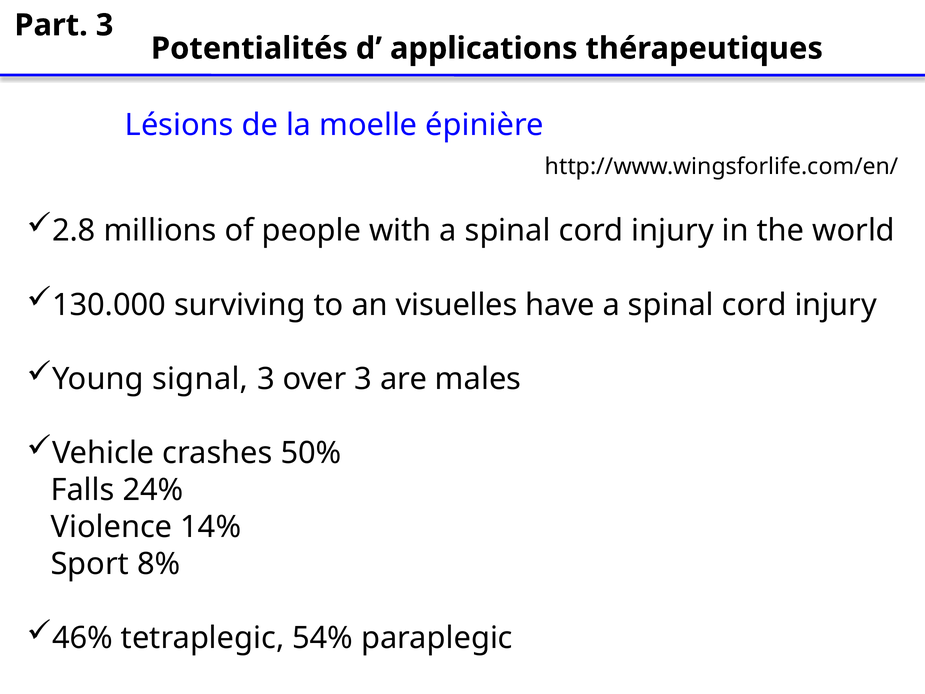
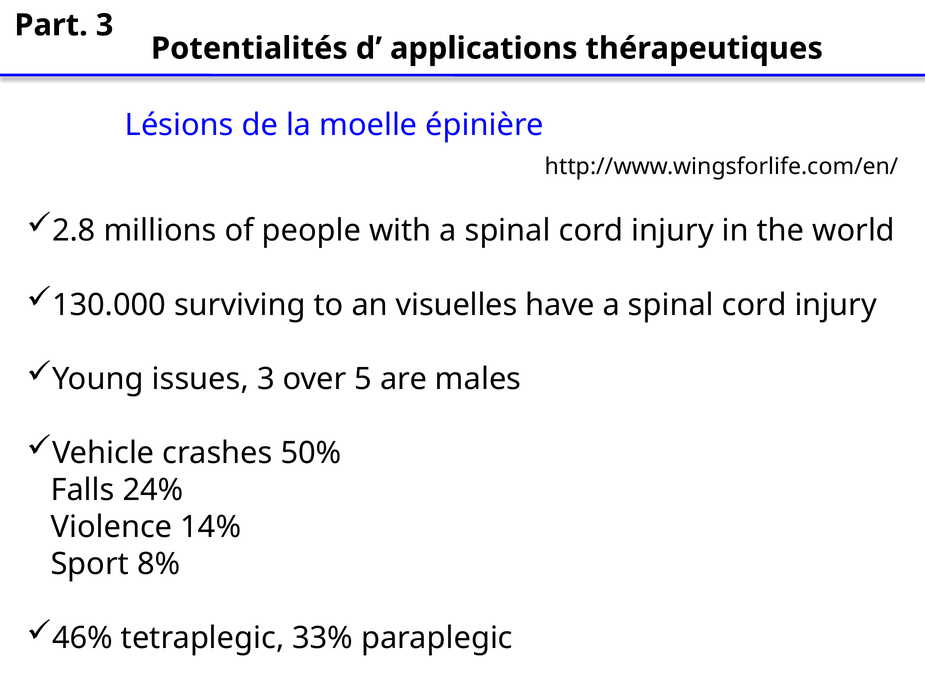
signal: signal -> issues
over 3: 3 -> 5
54%: 54% -> 33%
